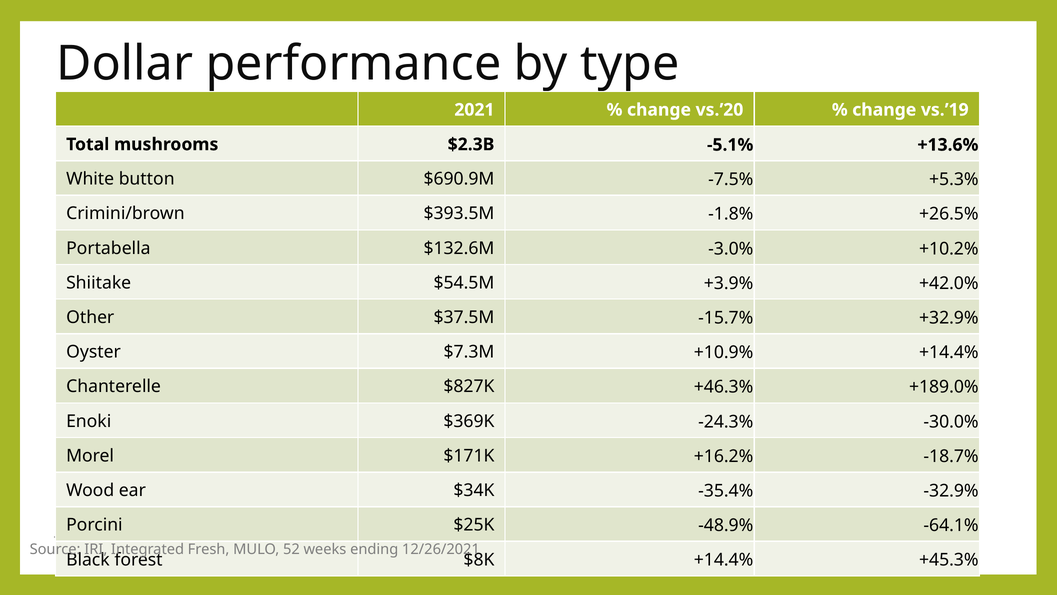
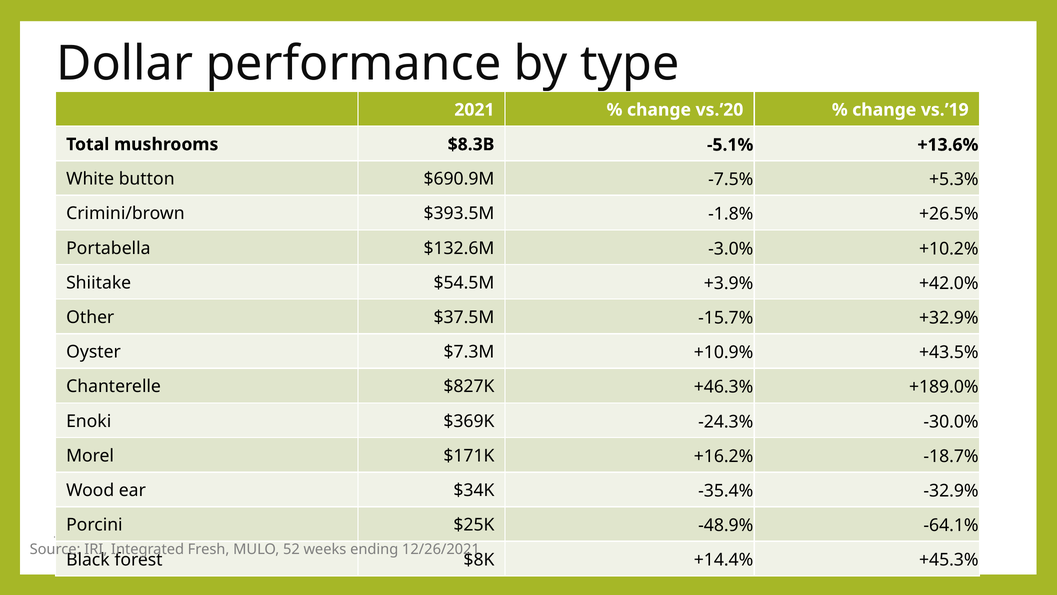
$2.3B: $2.3B -> $8.3B
+10.9% +14.4%: +14.4% -> +43.5%
